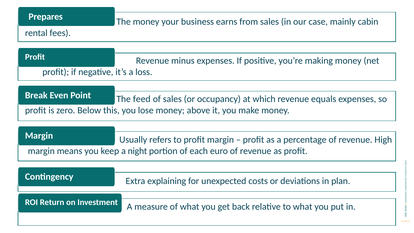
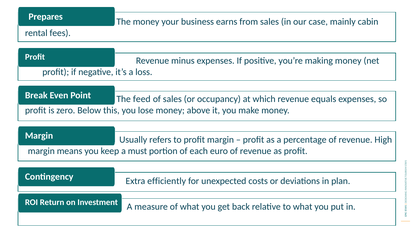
night: night -> must
explaining: explaining -> efficiently
